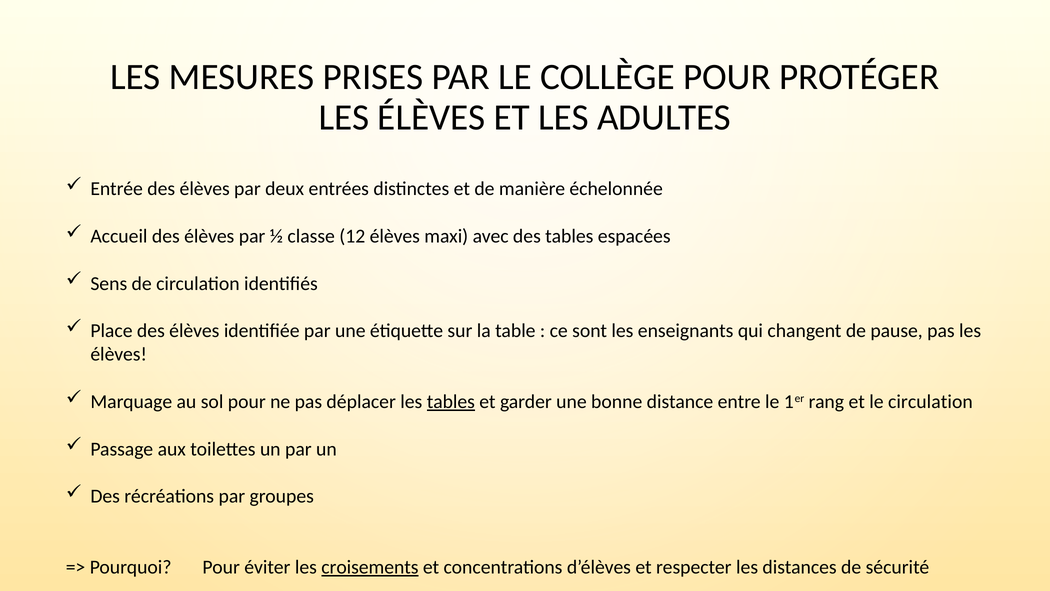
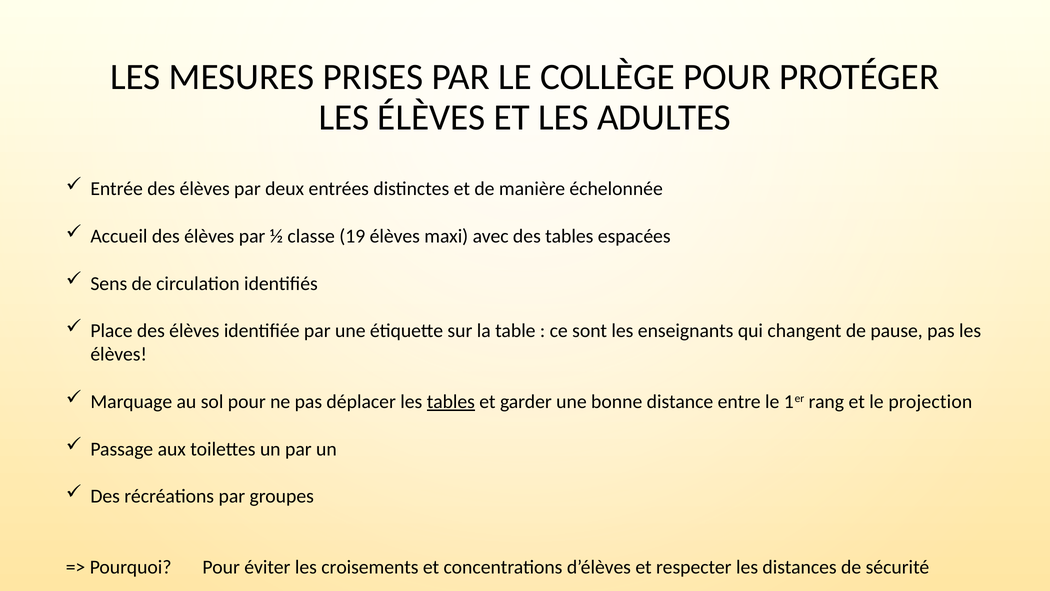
12: 12 -> 19
le circulation: circulation -> projection
croisements underline: present -> none
